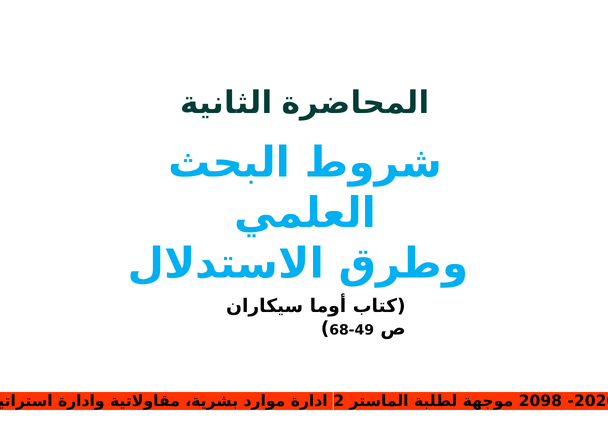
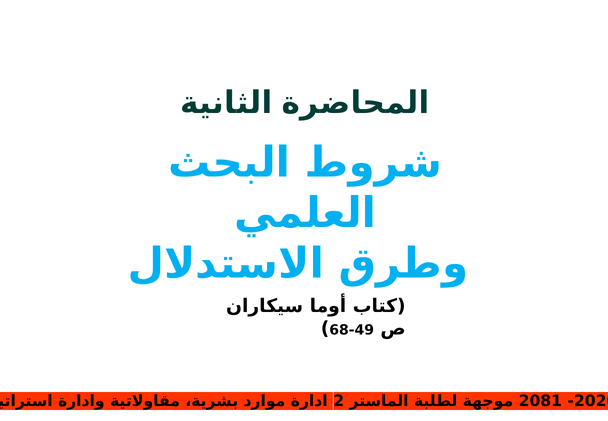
2098: 2098 -> 2081
